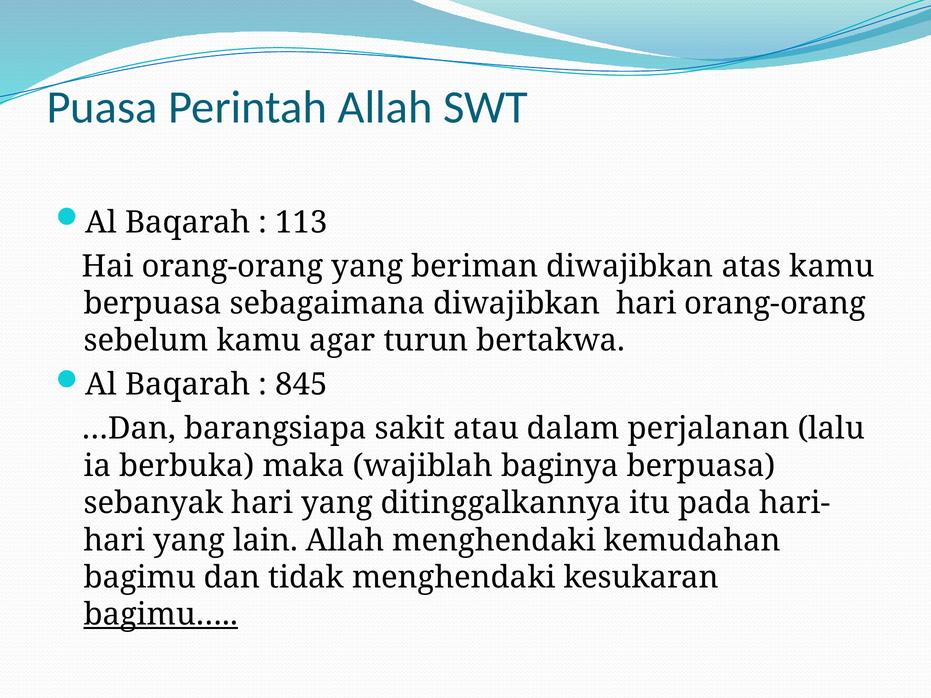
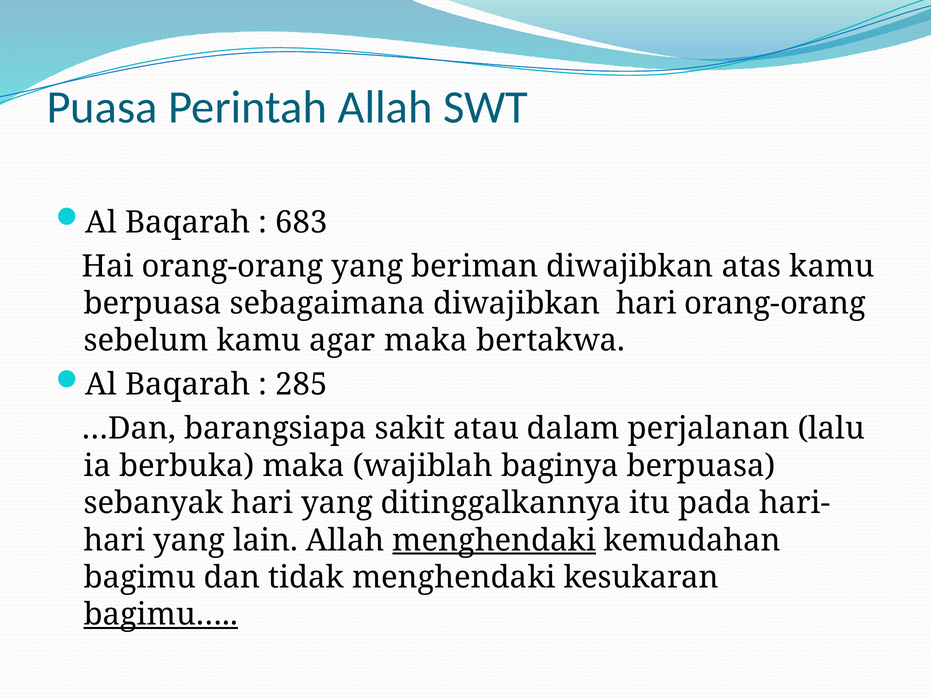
113: 113 -> 683
agar turun: turun -> maka
845: 845 -> 285
menghendaki at (494, 540) underline: none -> present
